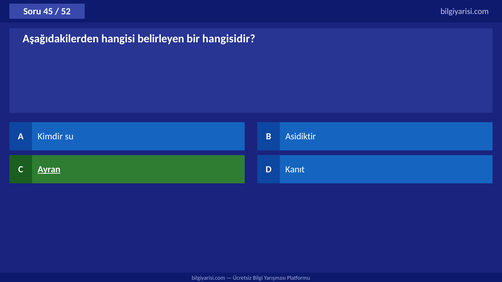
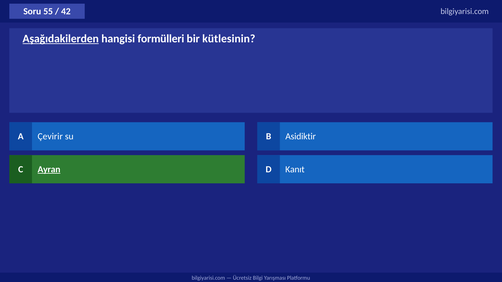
45: 45 -> 55
52: 52 -> 42
Aşağıdakilerden underline: none -> present
belirleyen: belirleyen -> formülleri
hangisidir: hangisidir -> kütlesinin
Kimdir: Kimdir -> Çevirir
